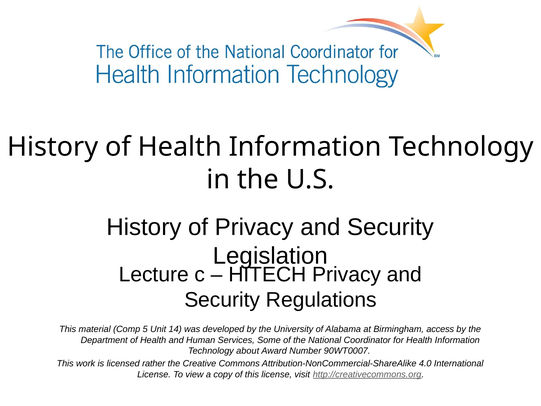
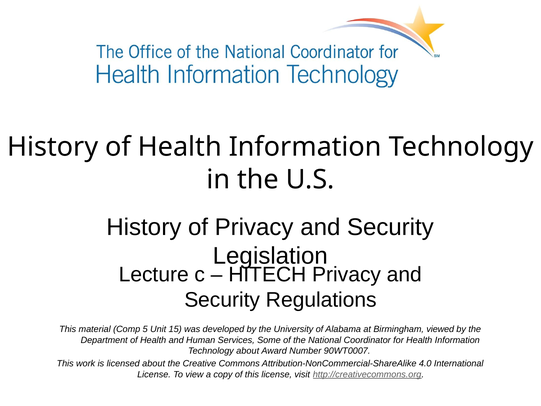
14: 14 -> 15
access: access -> viewed
licensed rather: rather -> about
